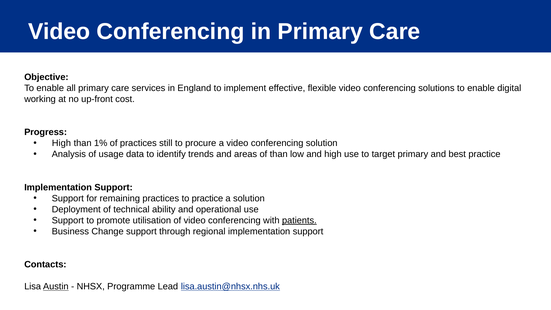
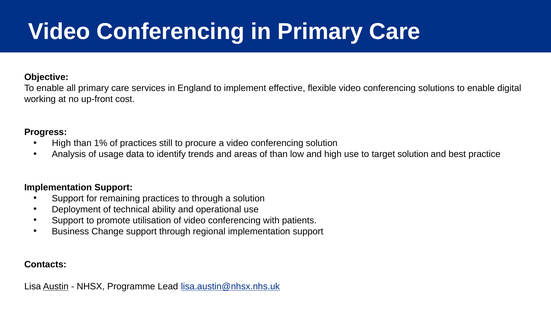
target primary: primary -> solution
to practice: practice -> through
patients underline: present -> none
